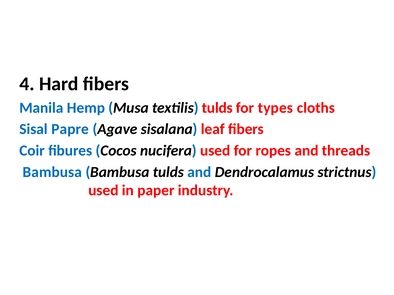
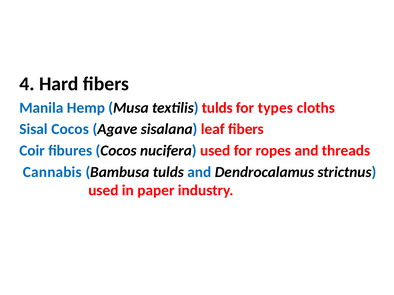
Sisal Papre: Papre -> Cocos
Bambusa at (52, 172): Bambusa -> Cannabis
